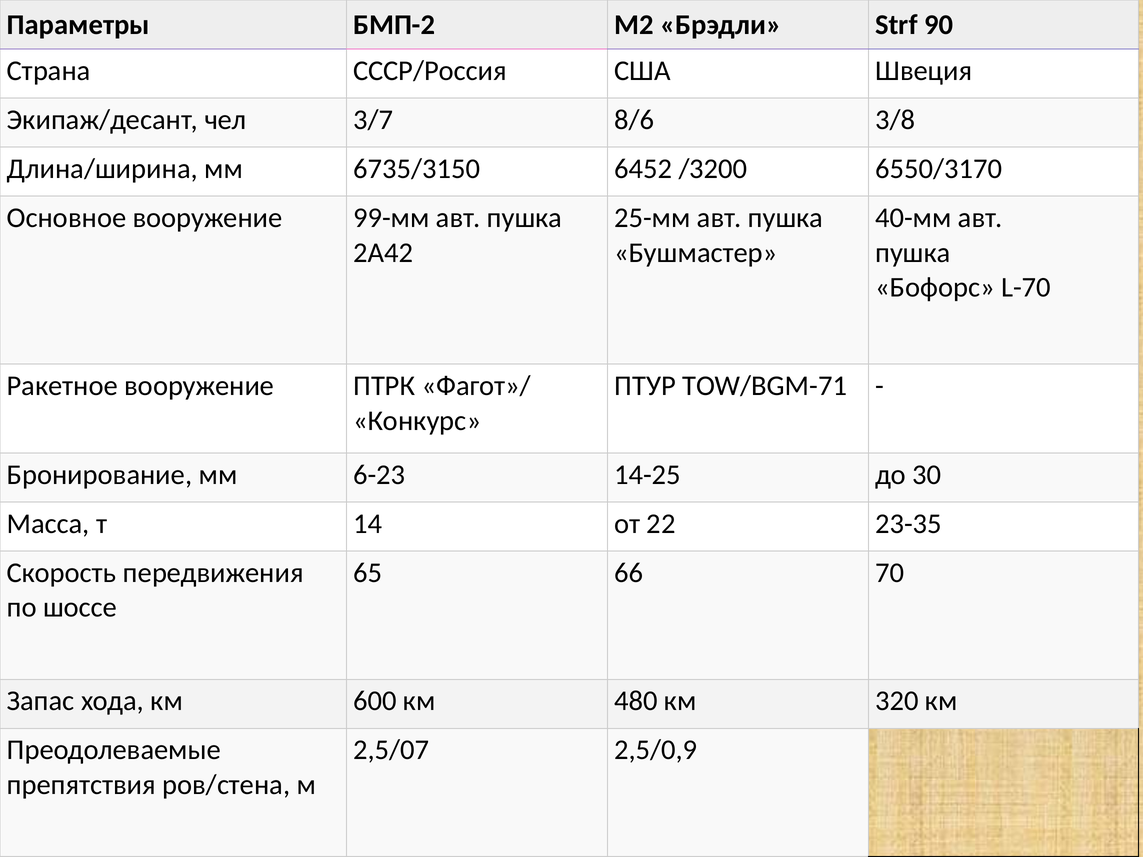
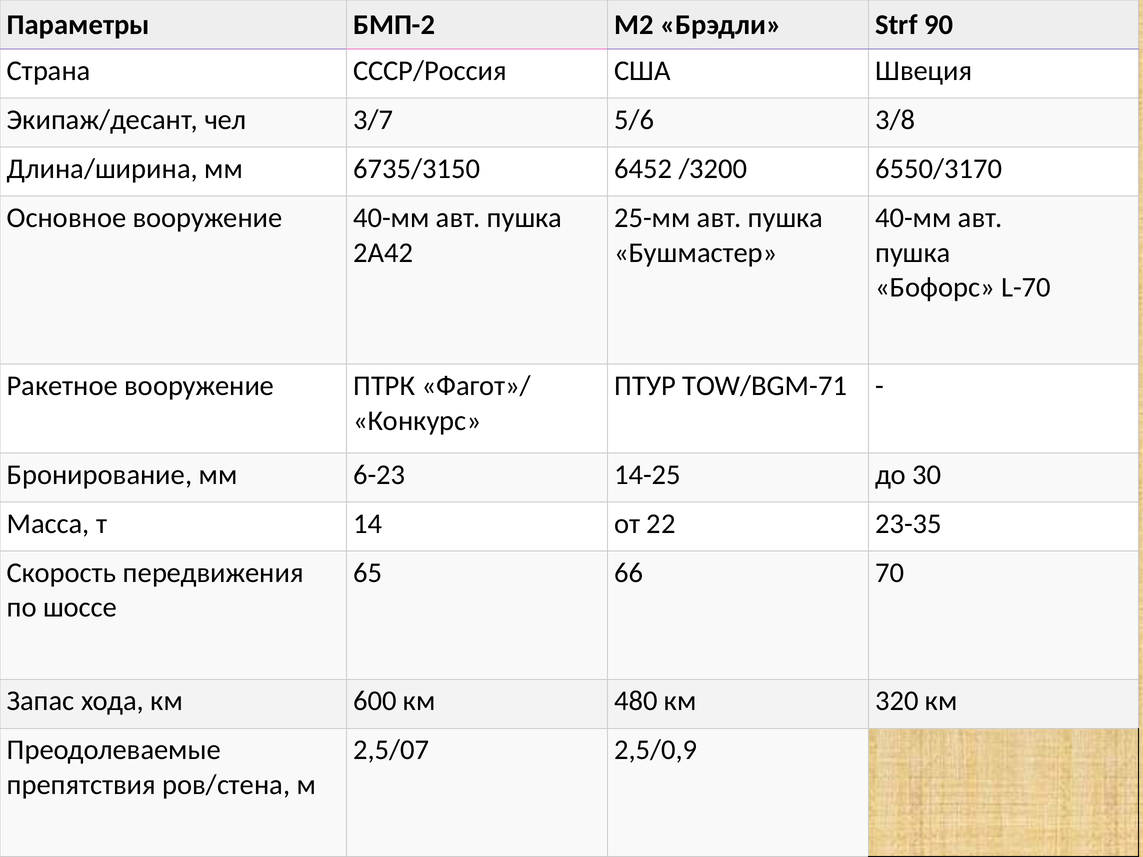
8/6: 8/6 -> 5/6
вооружение 99-мм: 99-мм -> 40-мм
